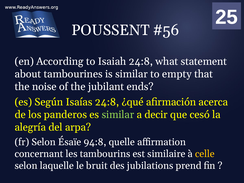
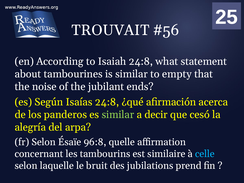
POUSSENT: POUSSENT -> TROUVAIT
94:8: 94:8 -> 96:8
celle colour: yellow -> light blue
